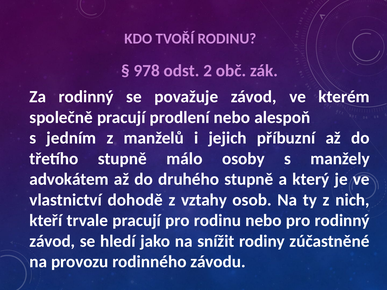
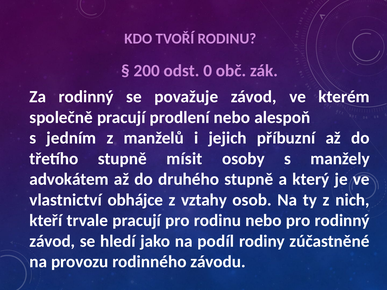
978: 978 -> 200
2: 2 -> 0
málo: málo -> mísit
dohodě: dohodě -> obhájce
snížit: snížit -> podíl
